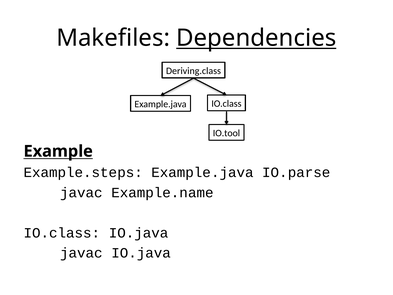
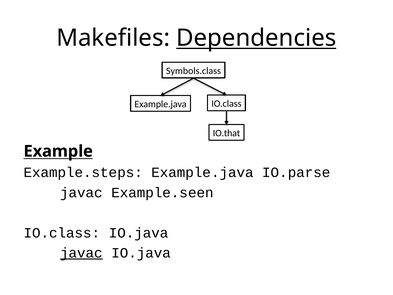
Deriving.class: Deriving.class -> Symbols.class
IO.tool: IO.tool -> IO.that
Example.name: Example.name -> Example.seen
javac at (81, 253) underline: none -> present
